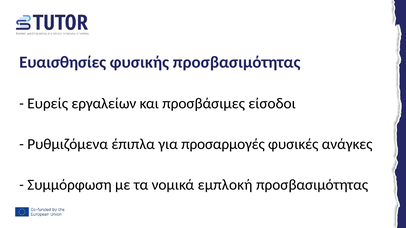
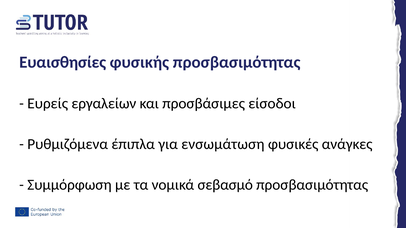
προσαρμογές: προσαρμογές -> ενσωμάτωση
εμπλοκή: εμπλοκή -> σεβασμό
